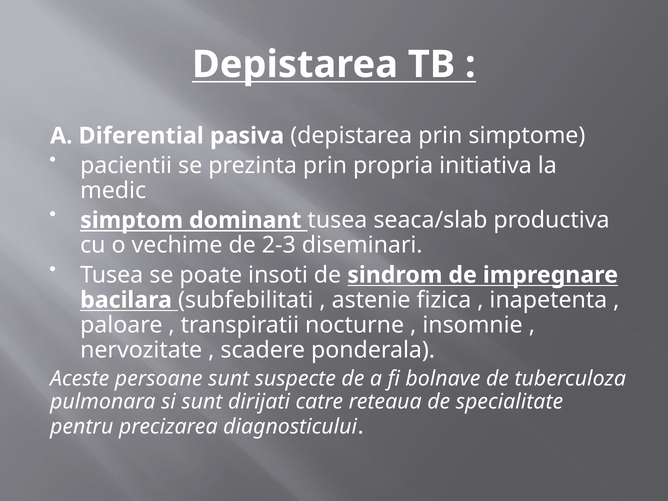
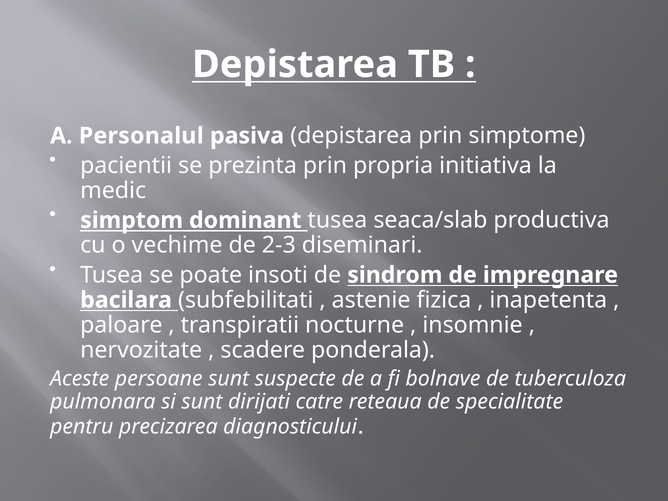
Diferential: Diferential -> Personalul
